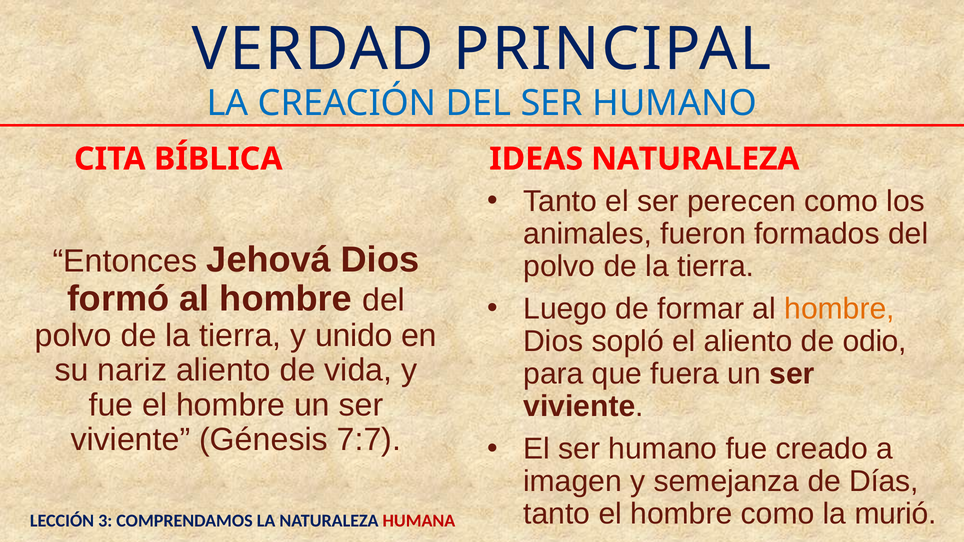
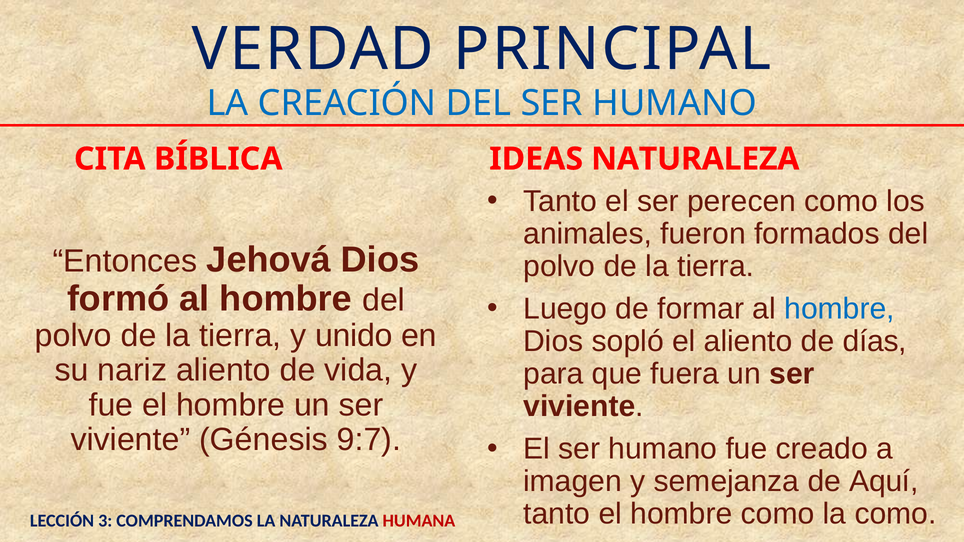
hombre at (839, 309) colour: orange -> blue
odio: odio -> días
7:7: 7:7 -> 9:7
Días: Días -> Aquí
la murió: murió -> como
